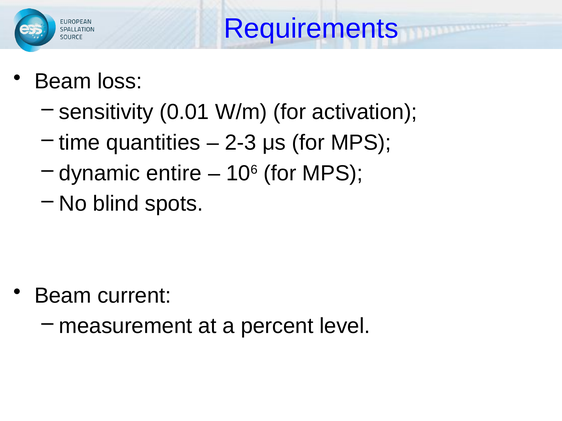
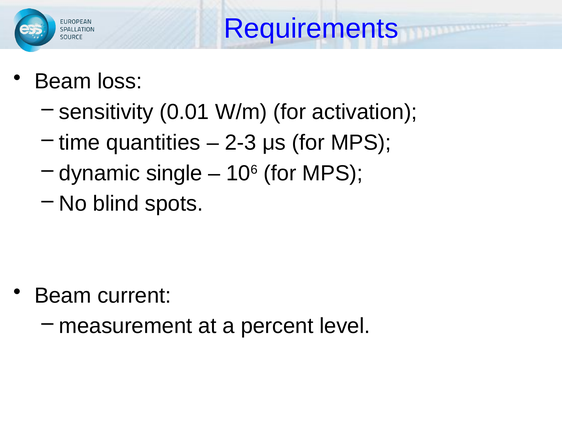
entire: entire -> single
